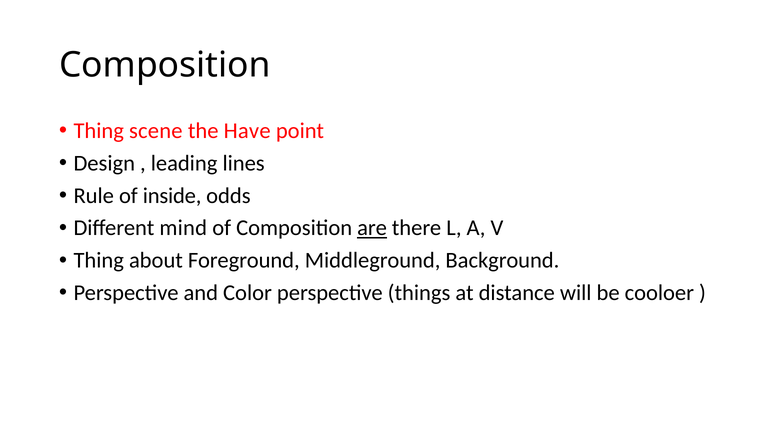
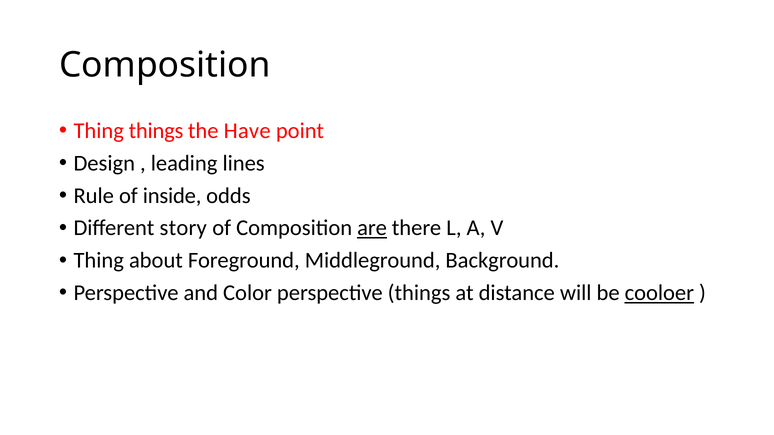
Thing scene: scene -> things
mind: mind -> story
cooloer underline: none -> present
